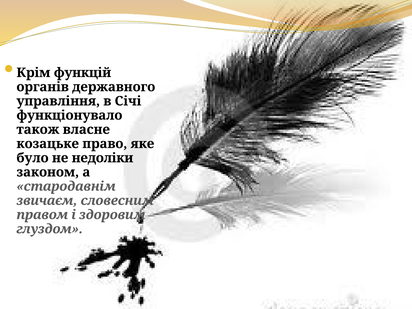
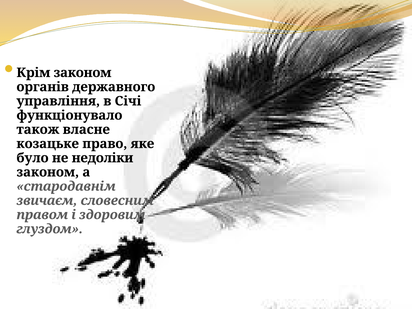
Крім функцій: функцій -> законом
